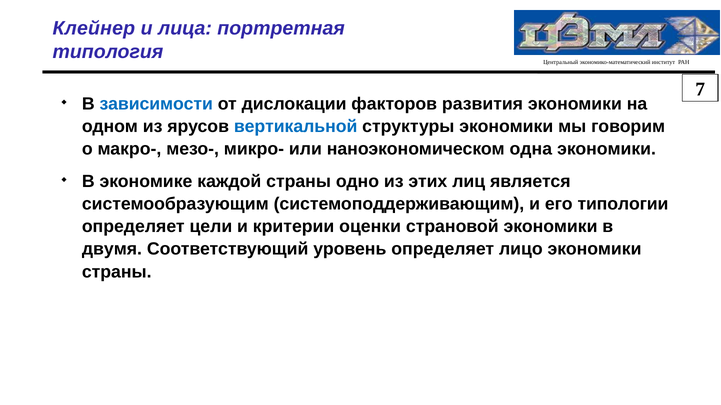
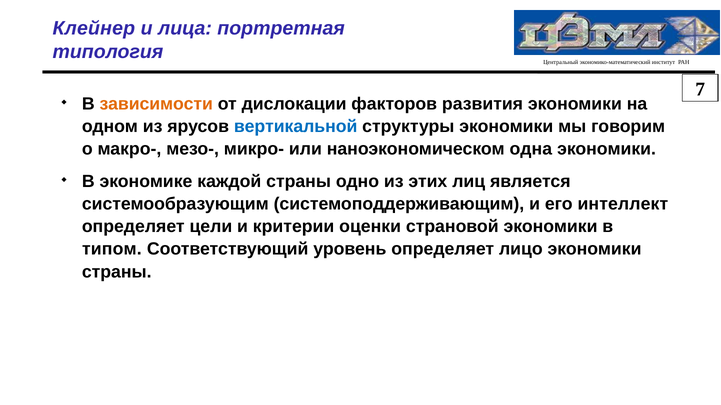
зависимости colour: blue -> orange
типологии: типологии -> интеллект
двумя: двумя -> типом
